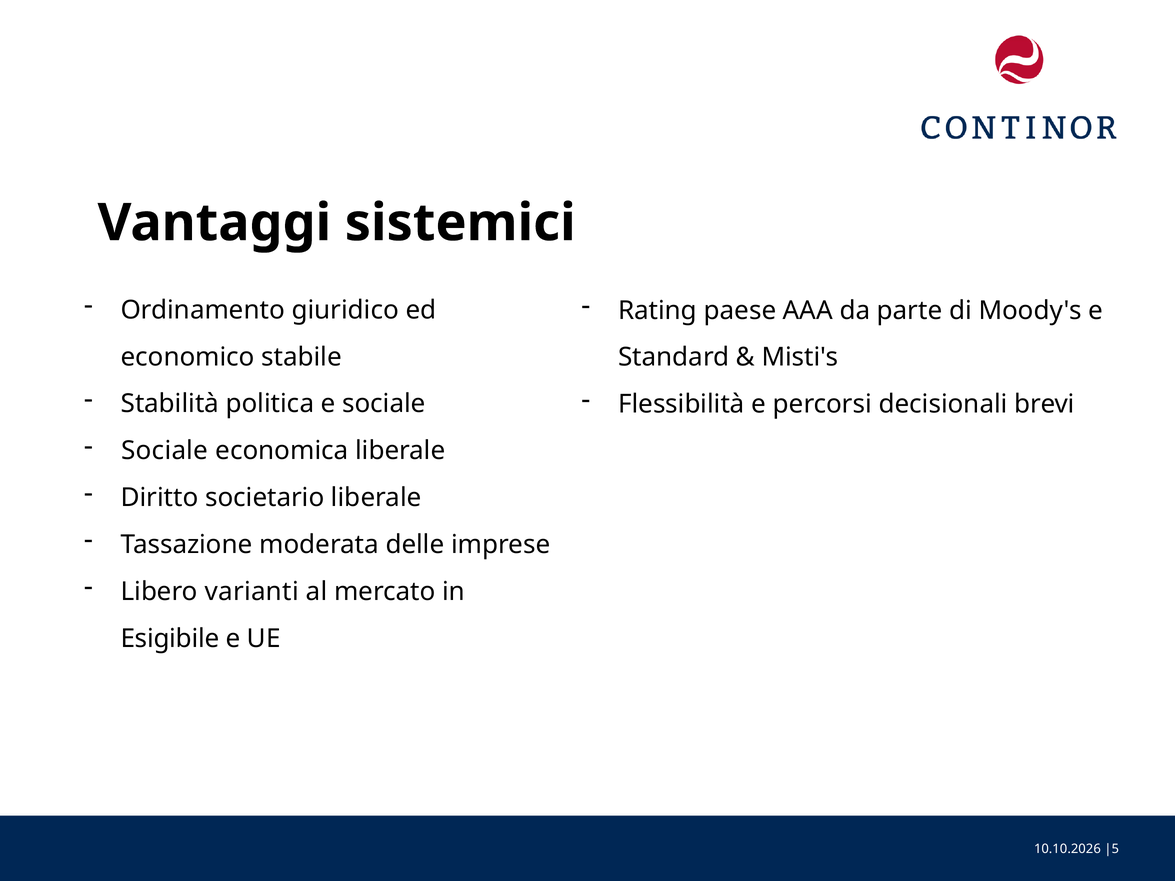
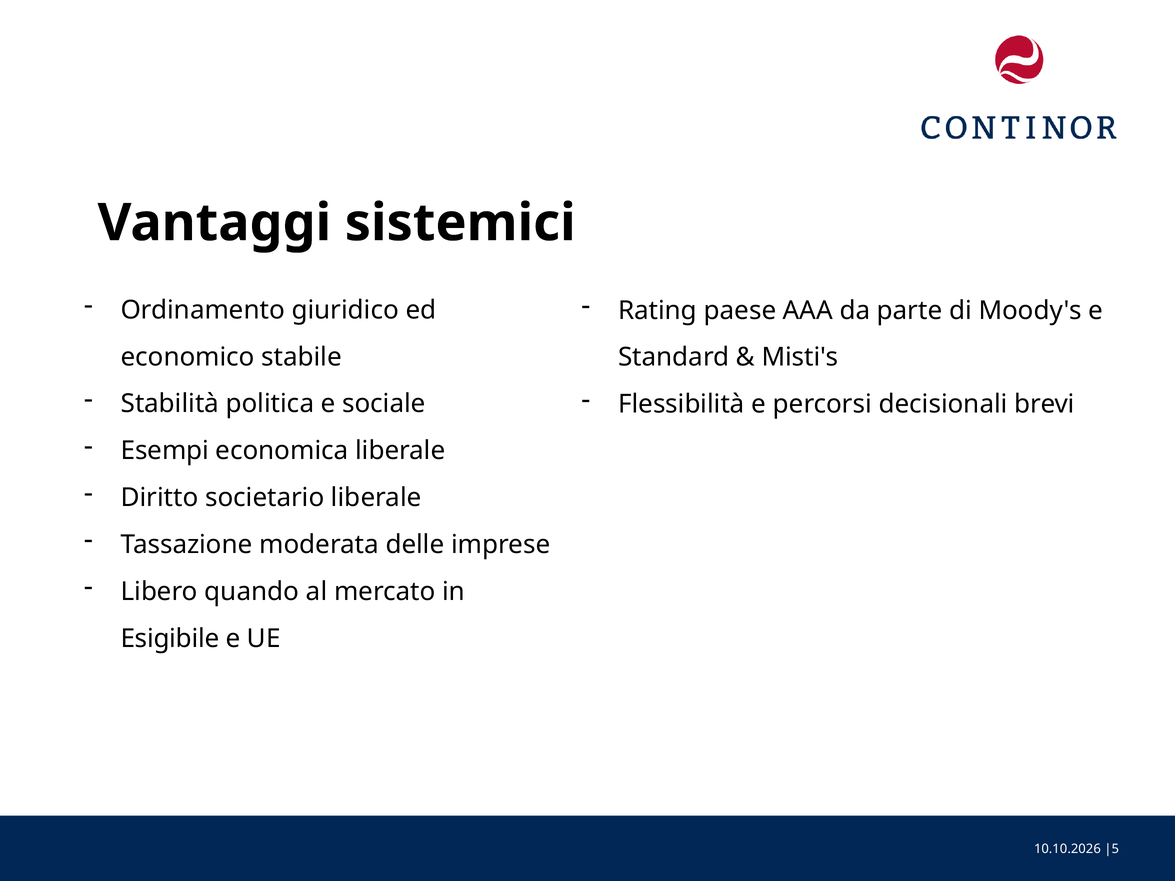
Sociale at (165, 451): Sociale -> Esempi
varianti: varianti -> quando
